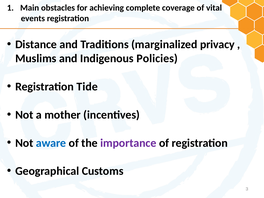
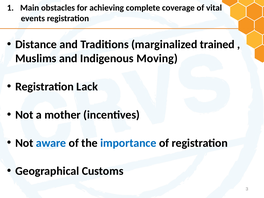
privacy: privacy -> trained
Policies: Policies -> Moving
Tide: Tide -> Lack
importance colour: purple -> blue
